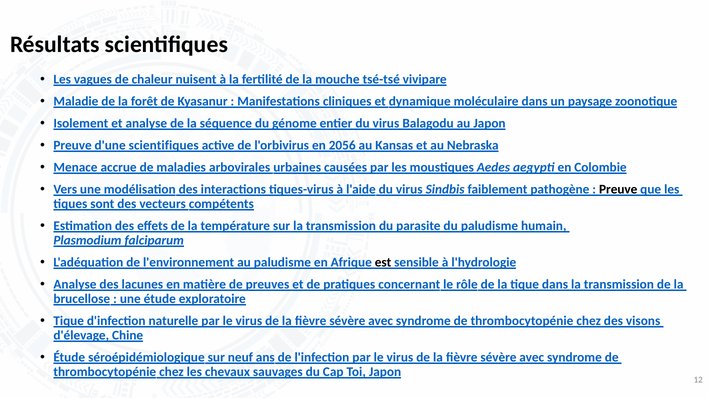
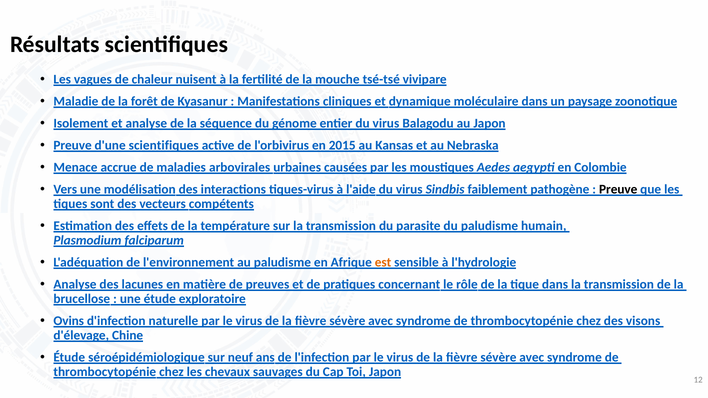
2056: 2056 -> 2015
est colour: black -> orange
Tique at (69, 321): Tique -> Ovins
